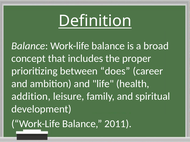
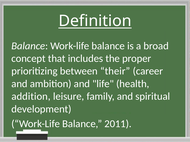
does: does -> their
